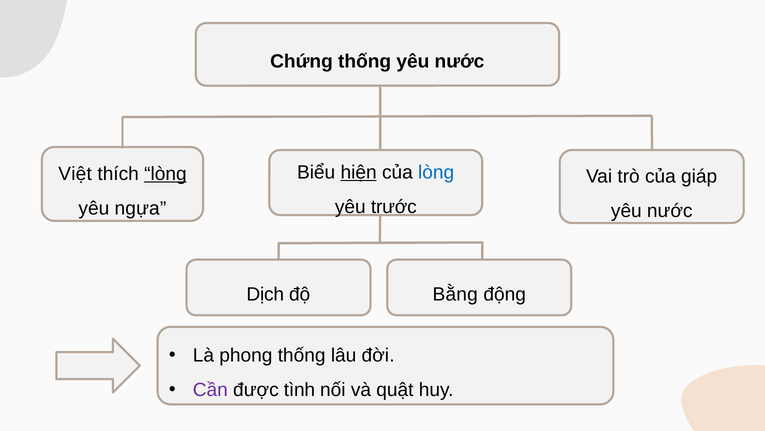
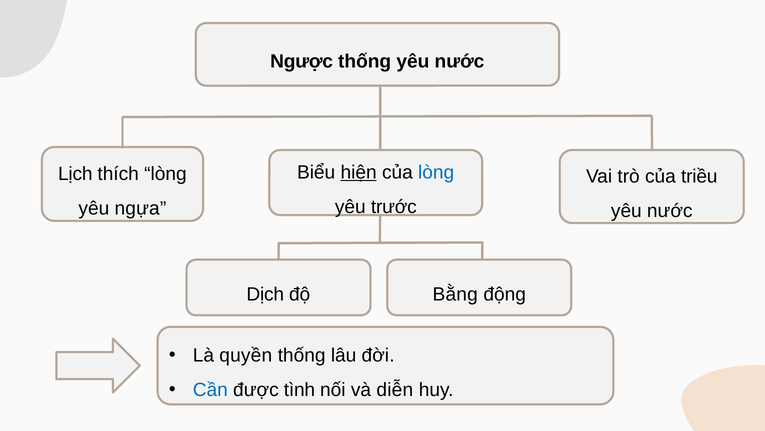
Chứng: Chứng -> Ngược
Việt: Việt -> Lịch
lòng at (165, 173) underline: present -> none
giáp: giáp -> triều
phong: phong -> quyền
Cần colour: purple -> blue
quật: quật -> diễn
